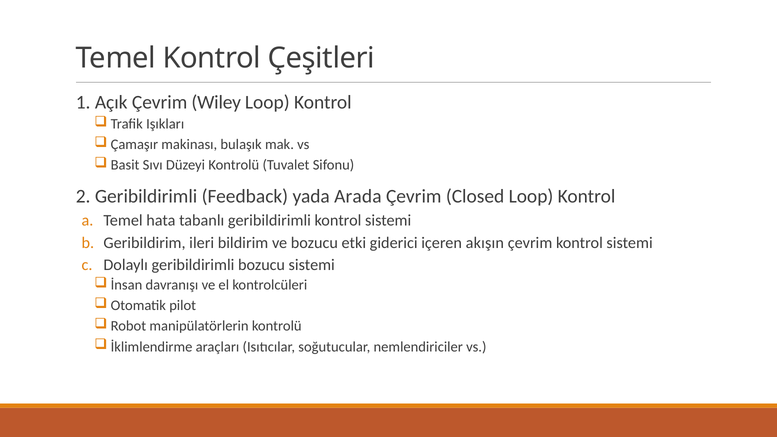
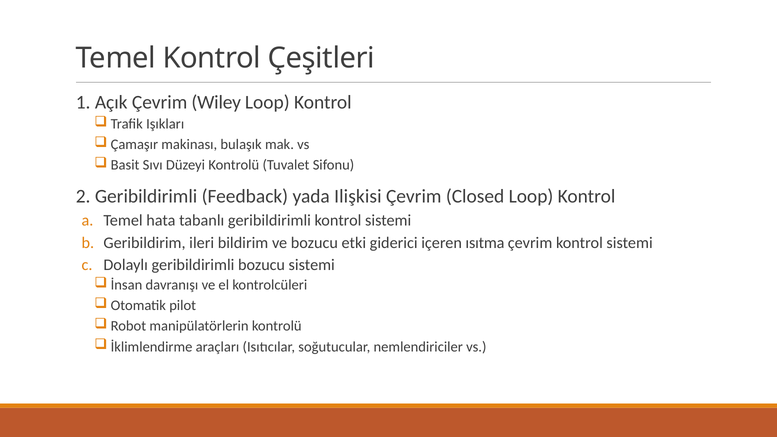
Arada: Arada -> Ilişkisi
akışın: akışın -> ısıtma
